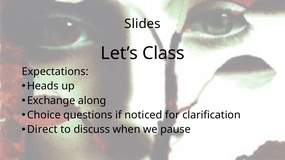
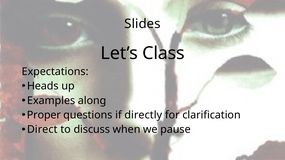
Exchange: Exchange -> Examples
Choice: Choice -> Proper
noticed: noticed -> directly
